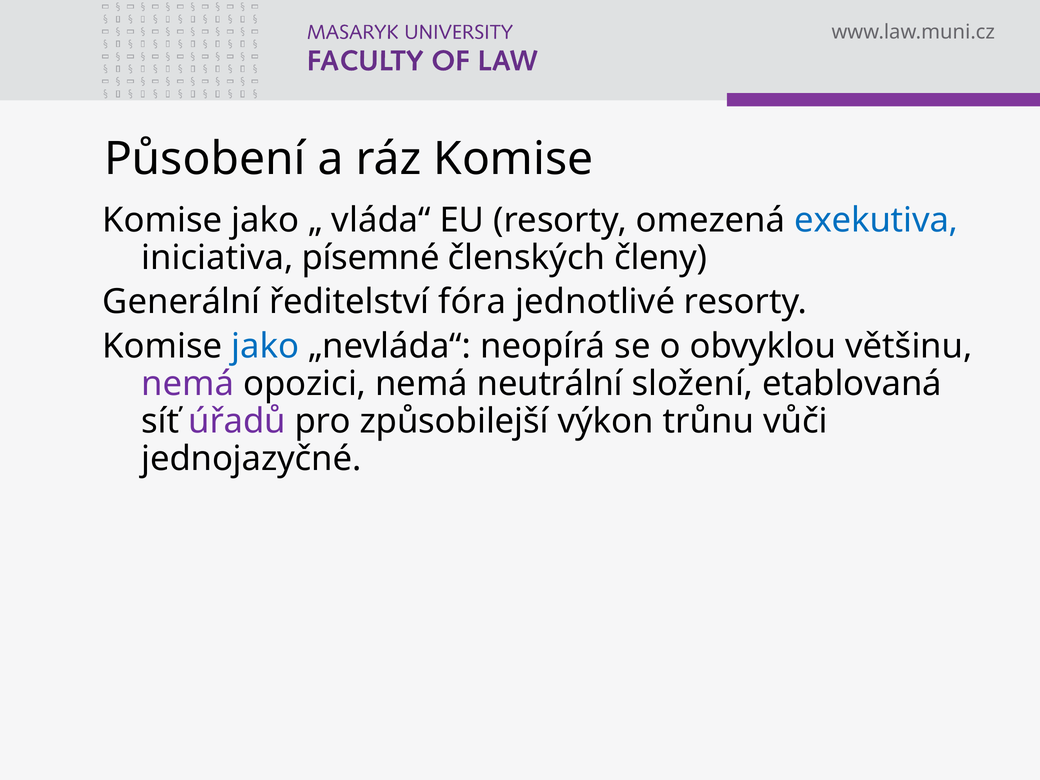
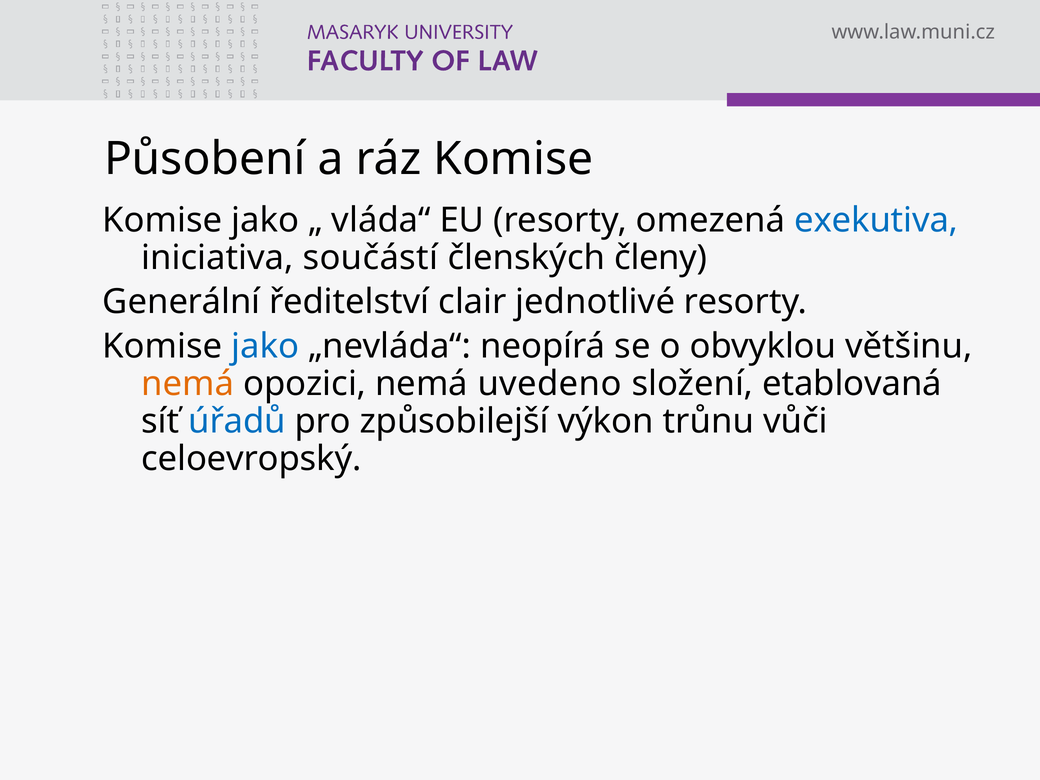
písemné: písemné -> součástí
fóra: fóra -> clair
nemá at (188, 384) colour: purple -> orange
neutrální: neutrální -> uvedeno
úřadů colour: purple -> blue
jednojazyčné: jednojazyčné -> celoevropský
